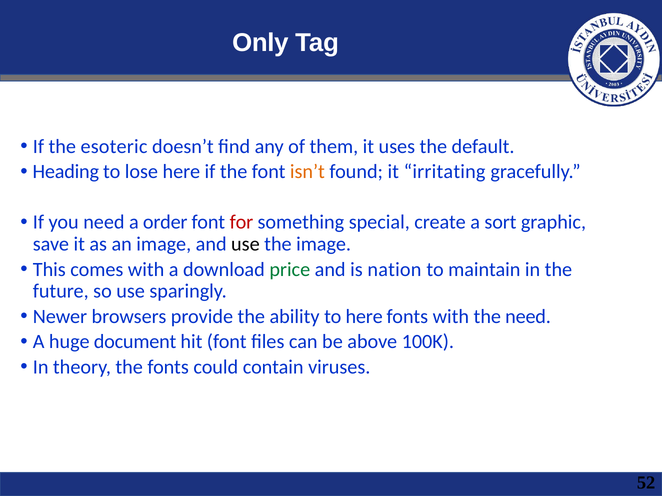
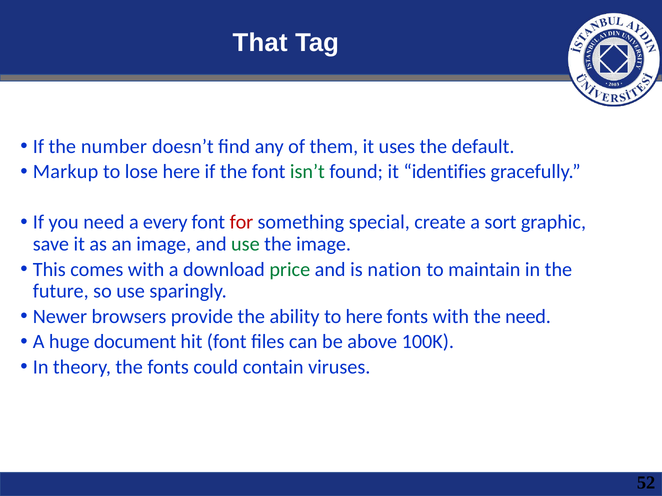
Only: Only -> That
esoteric: esoteric -> number
Heading: Heading -> Markup
isn’t colour: orange -> green
irritating: irritating -> identifies
order: order -> every
use at (245, 244) colour: black -> green
